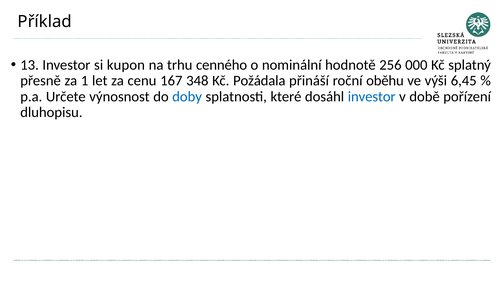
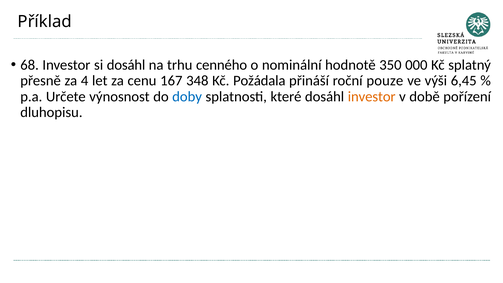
13: 13 -> 68
si kupon: kupon -> dosáhl
256: 256 -> 350
1: 1 -> 4
oběhu: oběhu -> pouze
investor at (372, 97) colour: blue -> orange
